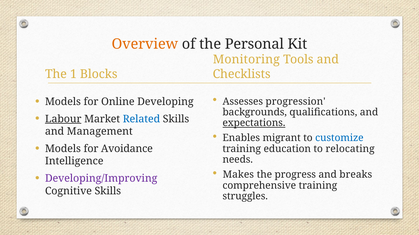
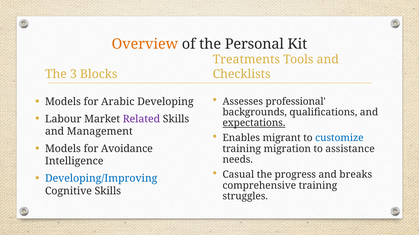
Monitoring: Monitoring -> Treatments
1: 1 -> 3
progression: progression -> professional
Online: Online -> Arabic
Labour underline: present -> none
Related colour: blue -> purple
education: education -> migration
relocating: relocating -> assistance
Makes: Makes -> Casual
Developing/Improving colour: purple -> blue
